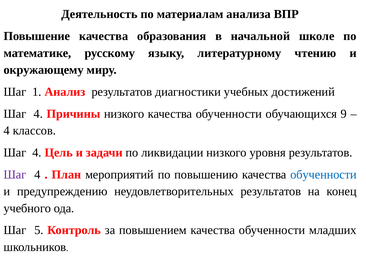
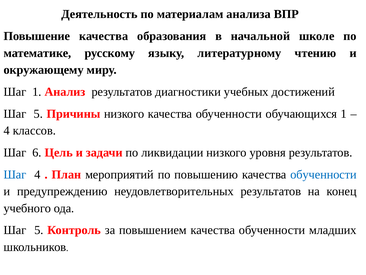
4 at (38, 114): 4 -> 5
обучающихся 9: 9 -> 1
4 at (37, 152): 4 -> 6
Шаг at (15, 174) colour: purple -> blue
